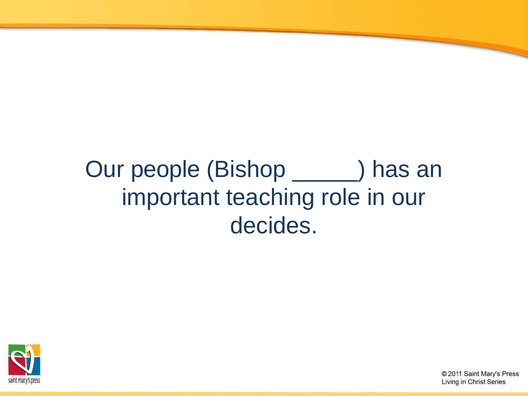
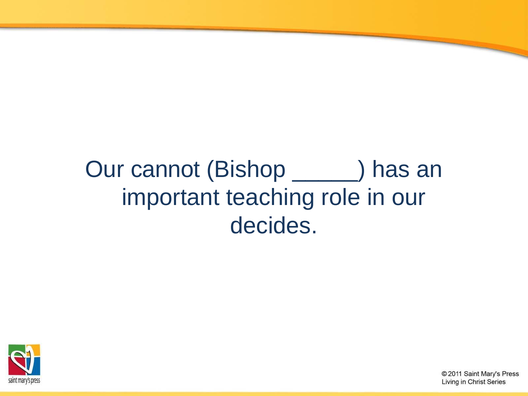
people: people -> cannot
